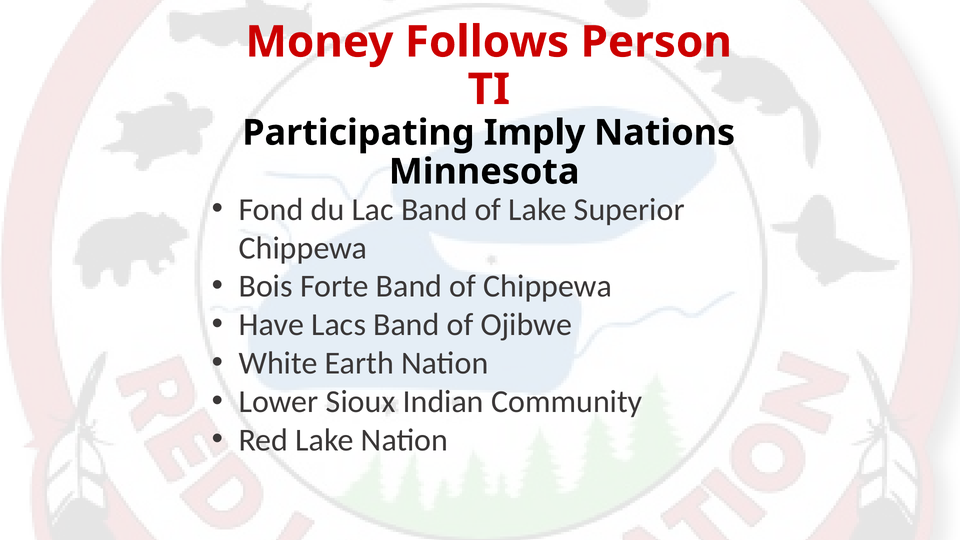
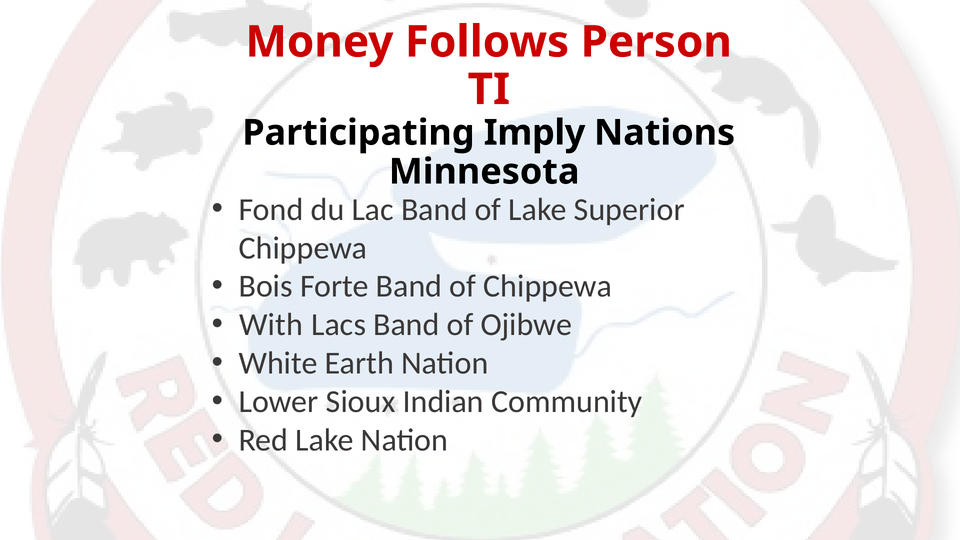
Have: Have -> With
